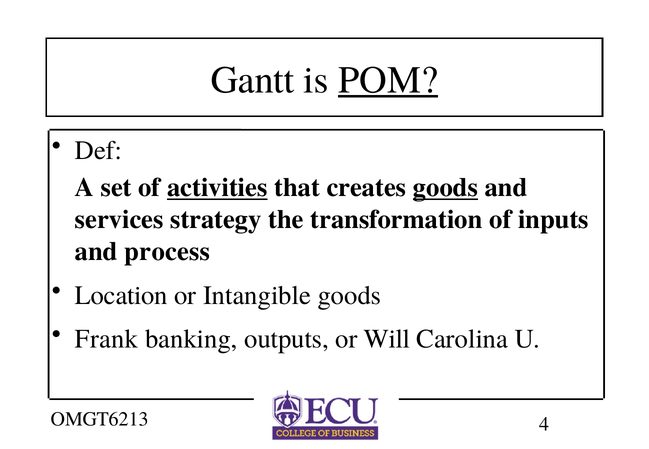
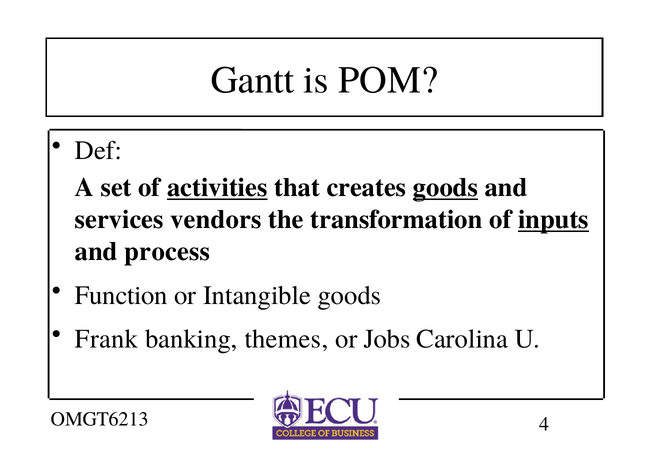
POM underline: present -> none
strategy: strategy -> vendors
inputs underline: none -> present
Location: Location -> Function
outputs: outputs -> themes
Will: Will -> Jobs
